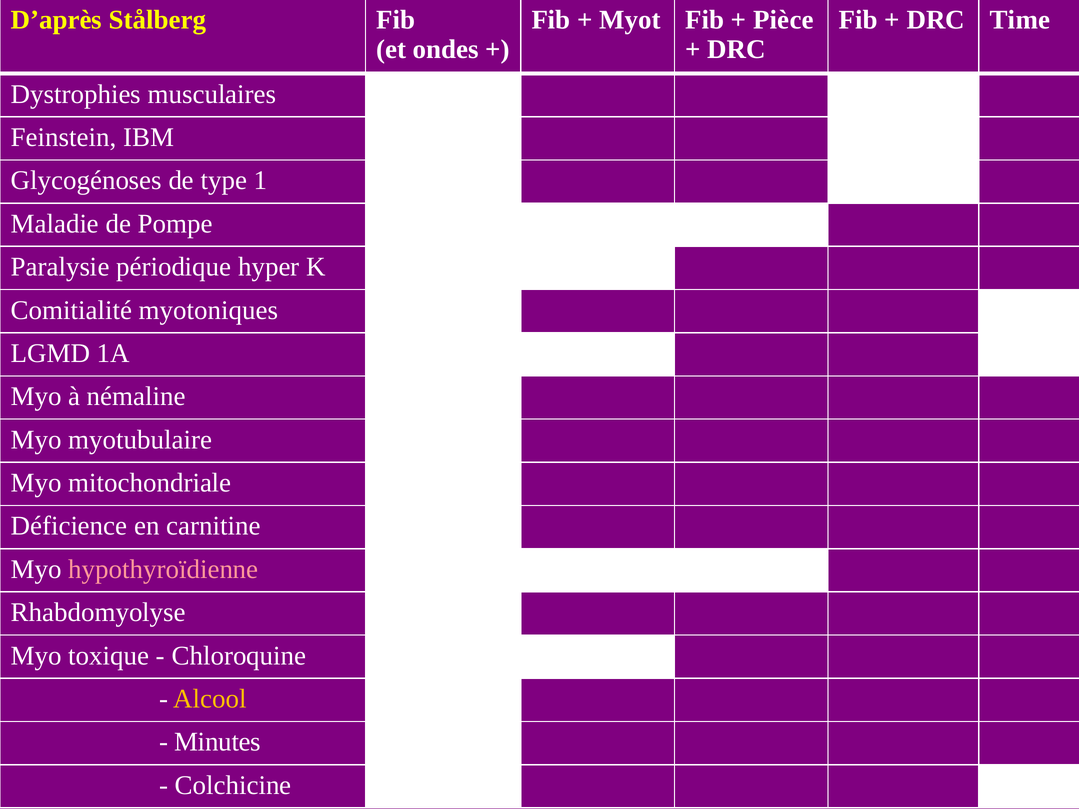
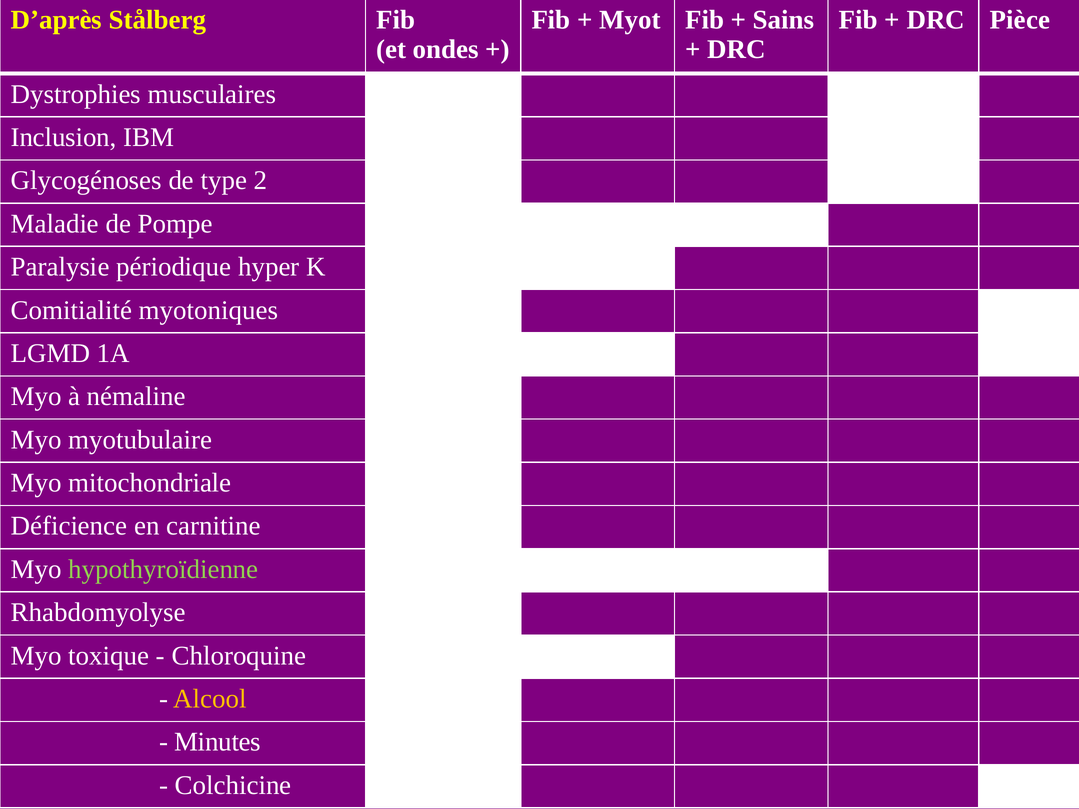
Pièce: Pièce -> Sains
Time: Time -> Pièce
Feinstein: Feinstein -> Inclusion
1: 1 -> 2
hypothyroïdienne colour: pink -> light green
